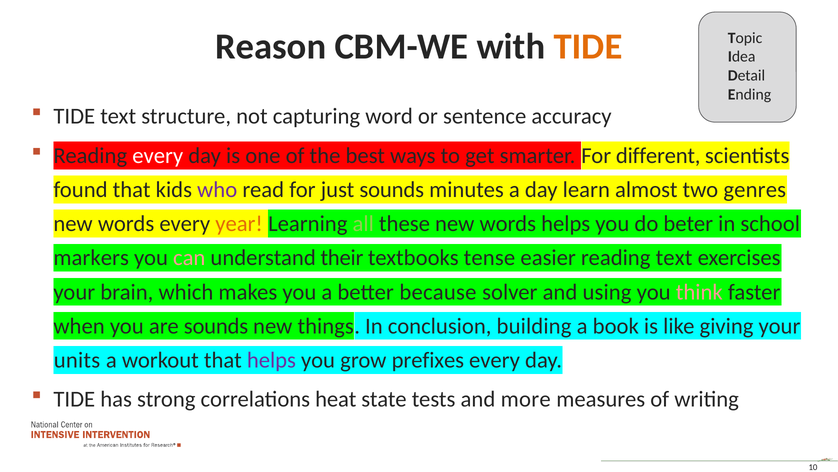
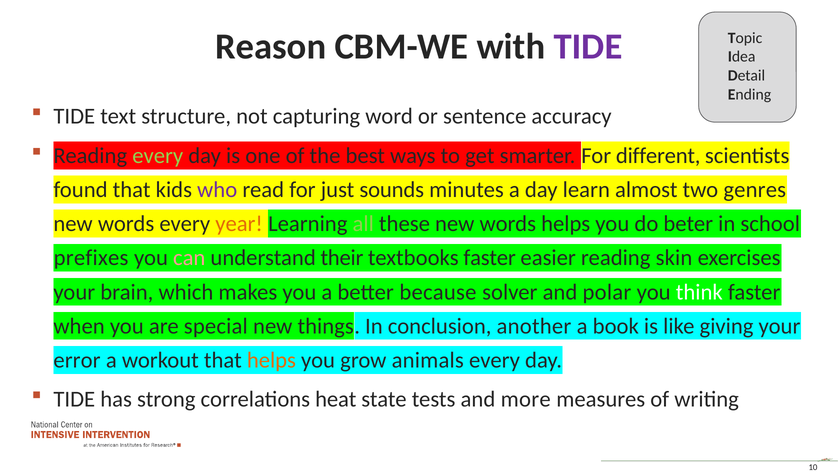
TIDE at (588, 47) colour: orange -> purple
every at (158, 156) colour: white -> light green
markers: markers -> prefixes
textbooks tense: tense -> faster
reading text: text -> skin
using: using -> polar
think colour: pink -> white
are sounds: sounds -> special
building: building -> another
units: units -> error
helps at (271, 360) colour: purple -> orange
prefixes: prefixes -> animals
